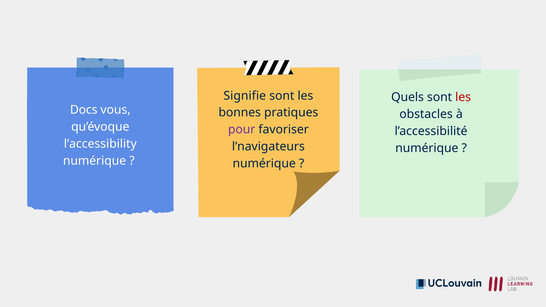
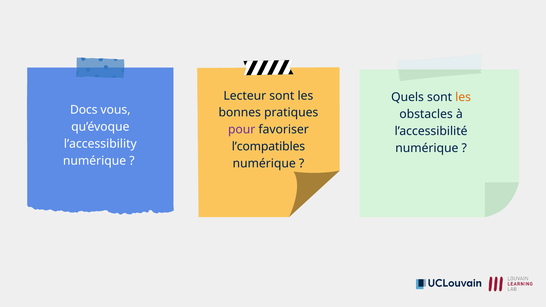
Signifie: Signifie -> Lecteur
les at (463, 97) colour: red -> orange
l’navigateurs: l’navigateurs -> l’compatibles
